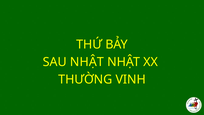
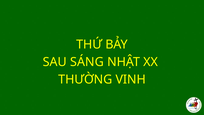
SAU NHẬT: NHẬT -> SÁNG
